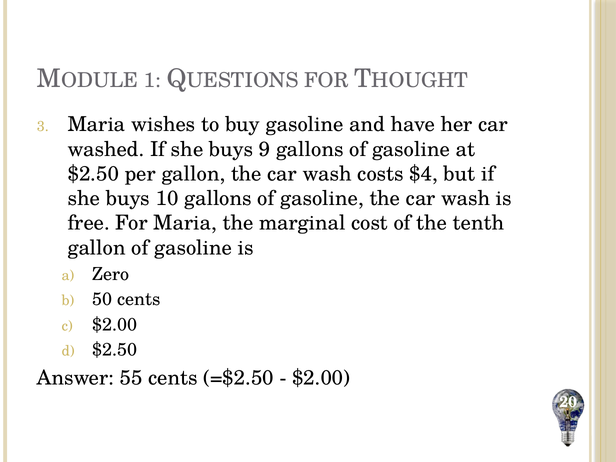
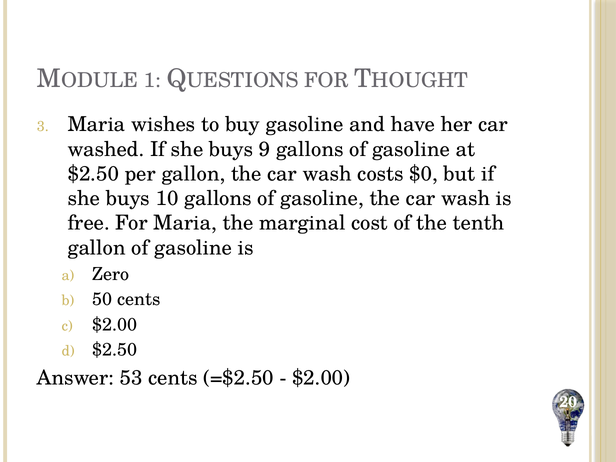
$4: $4 -> $0
55: 55 -> 53
